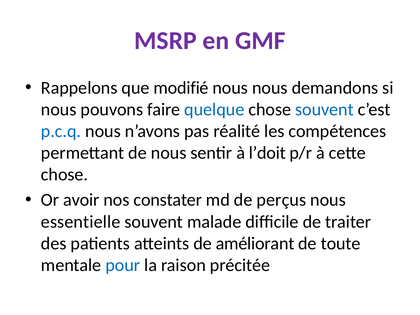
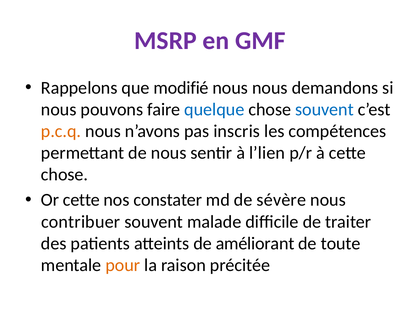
p.c.q colour: blue -> orange
réalité: réalité -> inscris
l’doit: l’doit -> l’lien
Or avoir: avoir -> cette
perçus: perçus -> sévère
essentielle: essentielle -> contribuer
pour colour: blue -> orange
